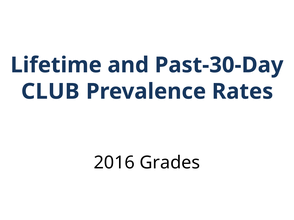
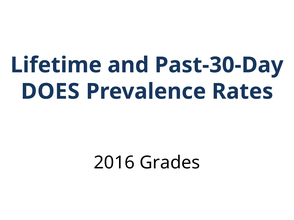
CLUB: CLUB -> DOES
